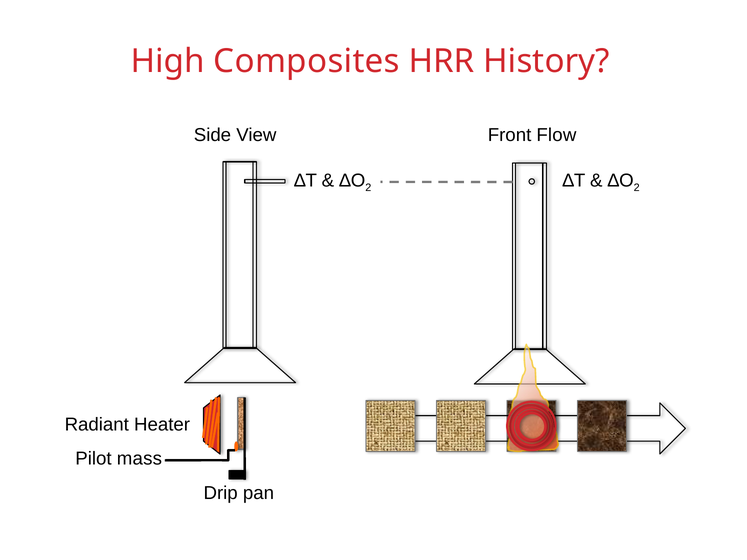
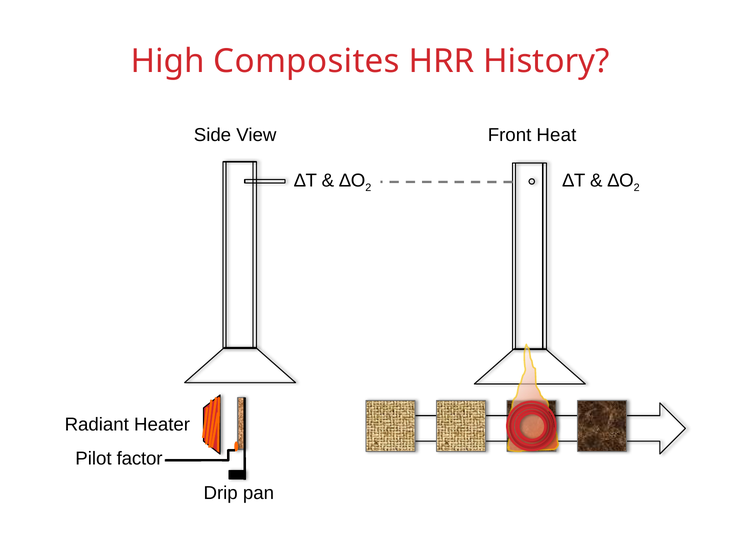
Flow: Flow -> Heat
mass: mass -> factor
